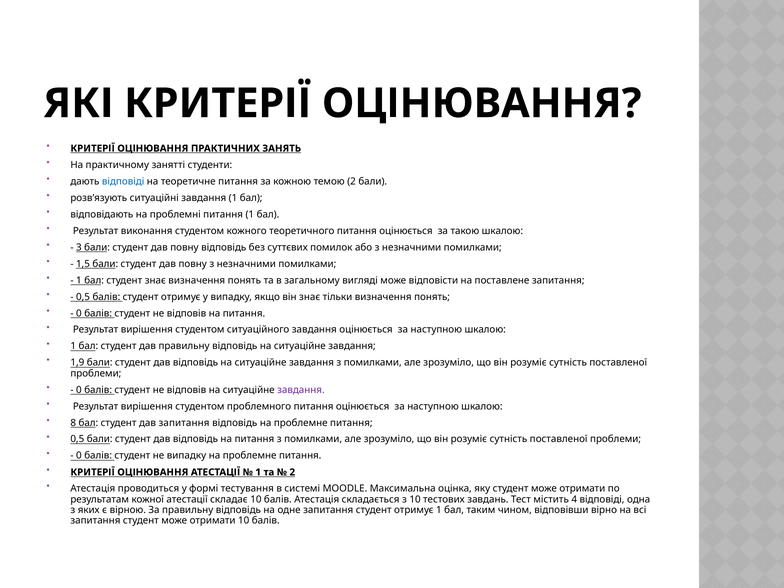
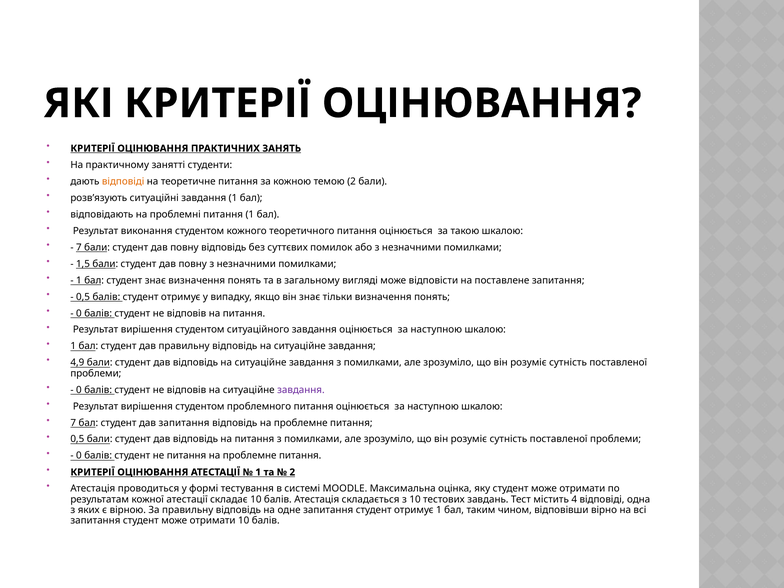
відповіді at (123, 181) colour: blue -> orange
3 at (79, 247): 3 -> 7
1,9: 1,9 -> 4,9
8 at (73, 423): 8 -> 7
не випадку: випадку -> питання
